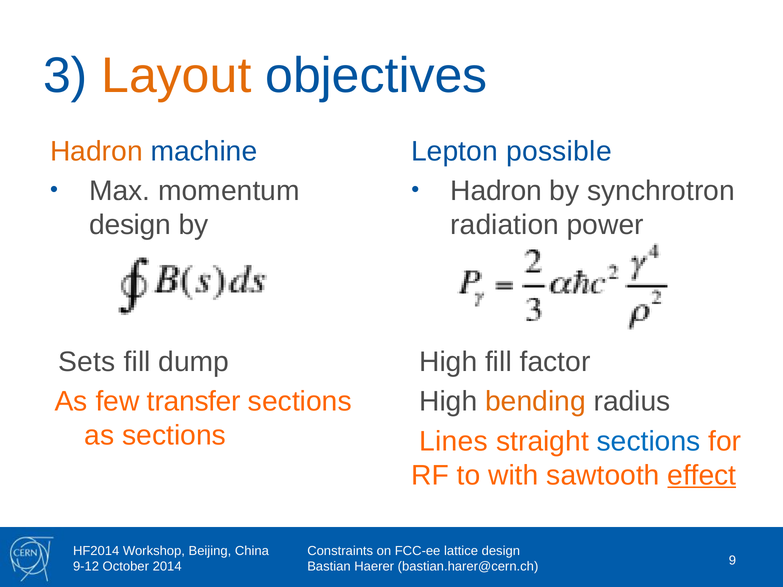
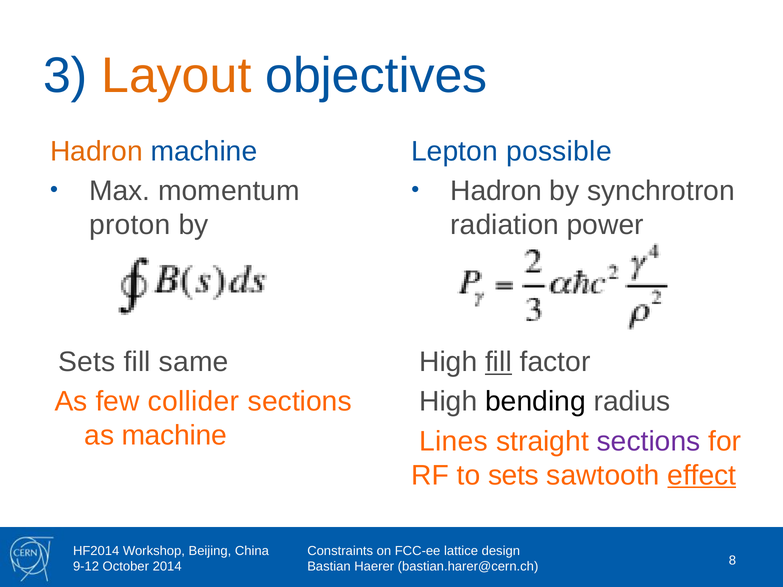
design at (130, 225): design -> proton
dump: dump -> same
fill at (498, 362) underline: none -> present
transfer: transfer -> collider
bending colour: orange -> black
as sections: sections -> machine
sections at (649, 441) colour: blue -> purple
to with: with -> sets
9: 9 -> 8
